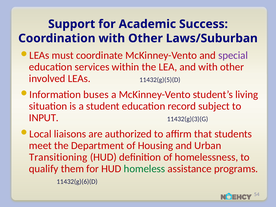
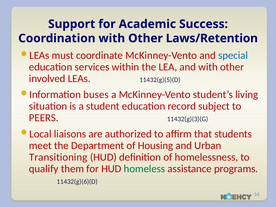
Laws/Suburban: Laws/Suburban -> Laws/Retention
special colour: purple -> blue
INPUT: INPUT -> PEERS
